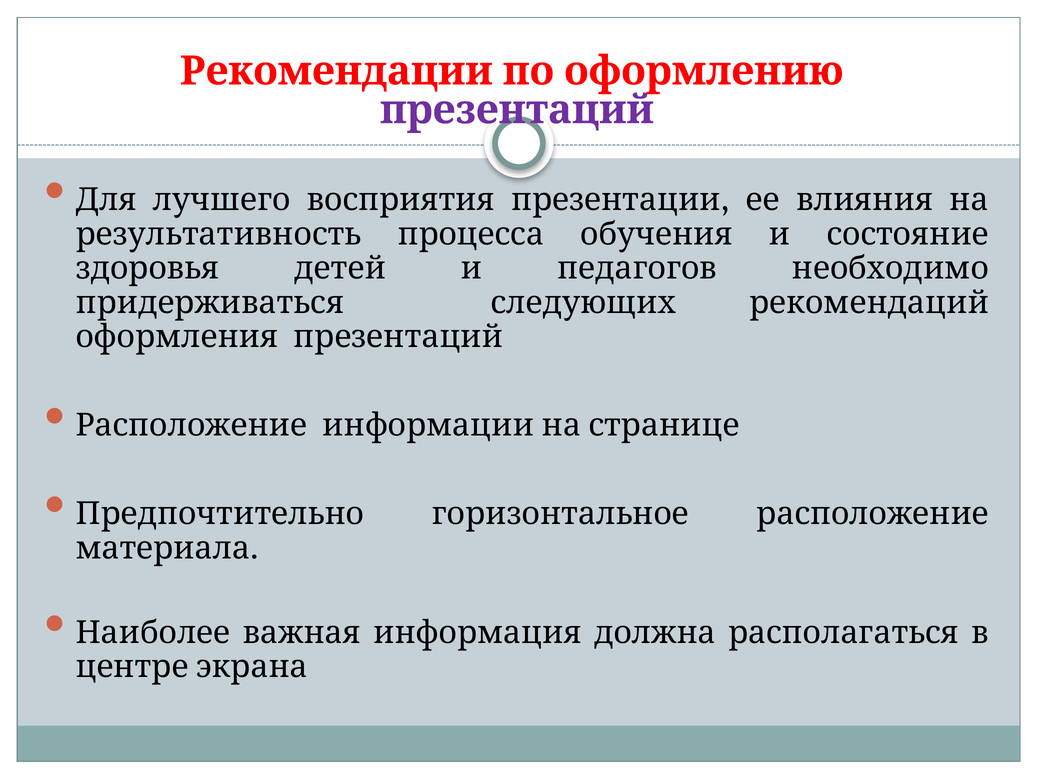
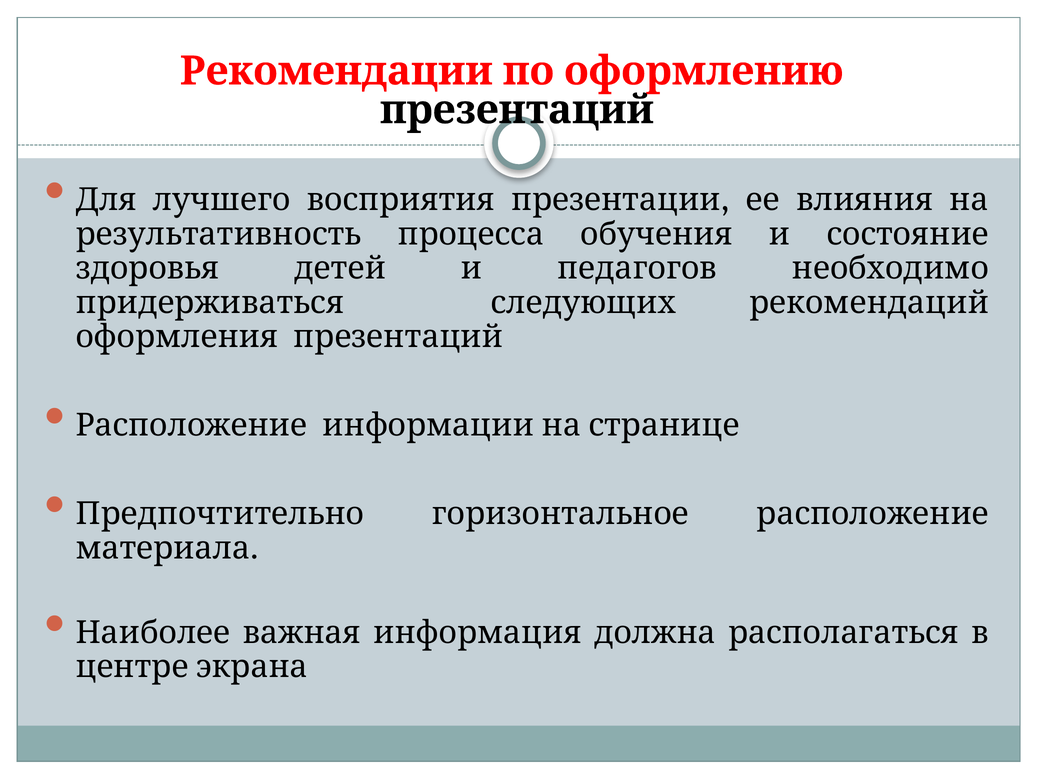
презентаций at (517, 110) colour: purple -> black
